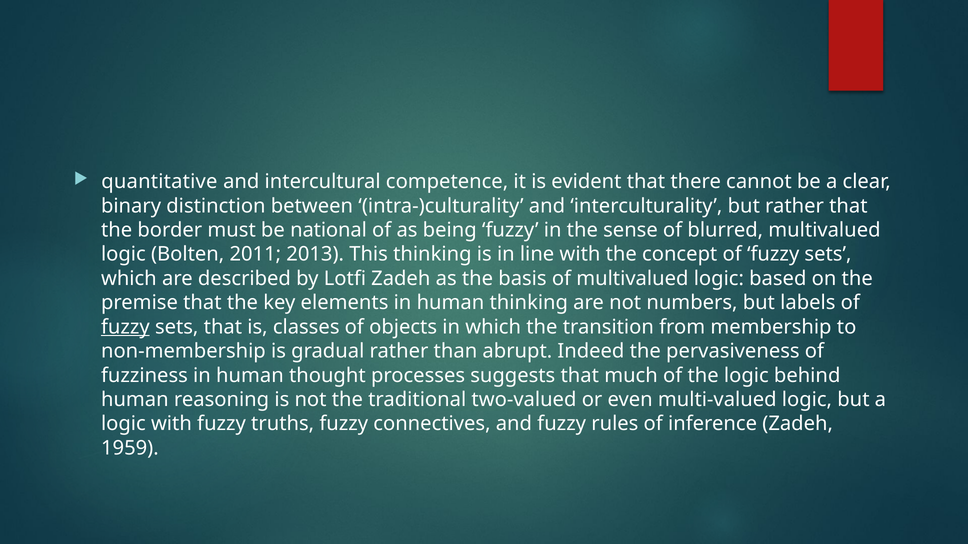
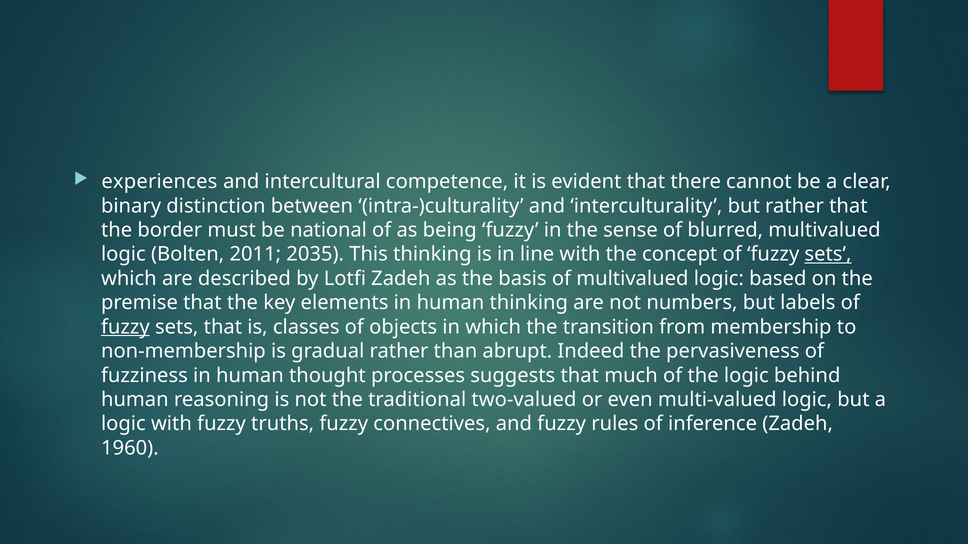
quantitative: quantitative -> experiences
2013: 2013 -> 2035
sets at (828, 255) underline: none -> present
1959: 1959 -> 1960
